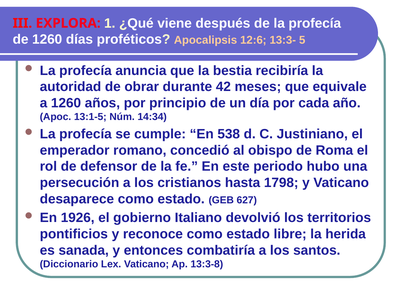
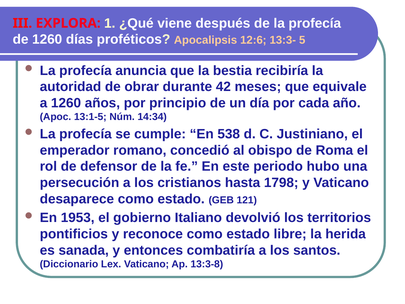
627: 627 -> 121
1926: 1926 -> 1953
